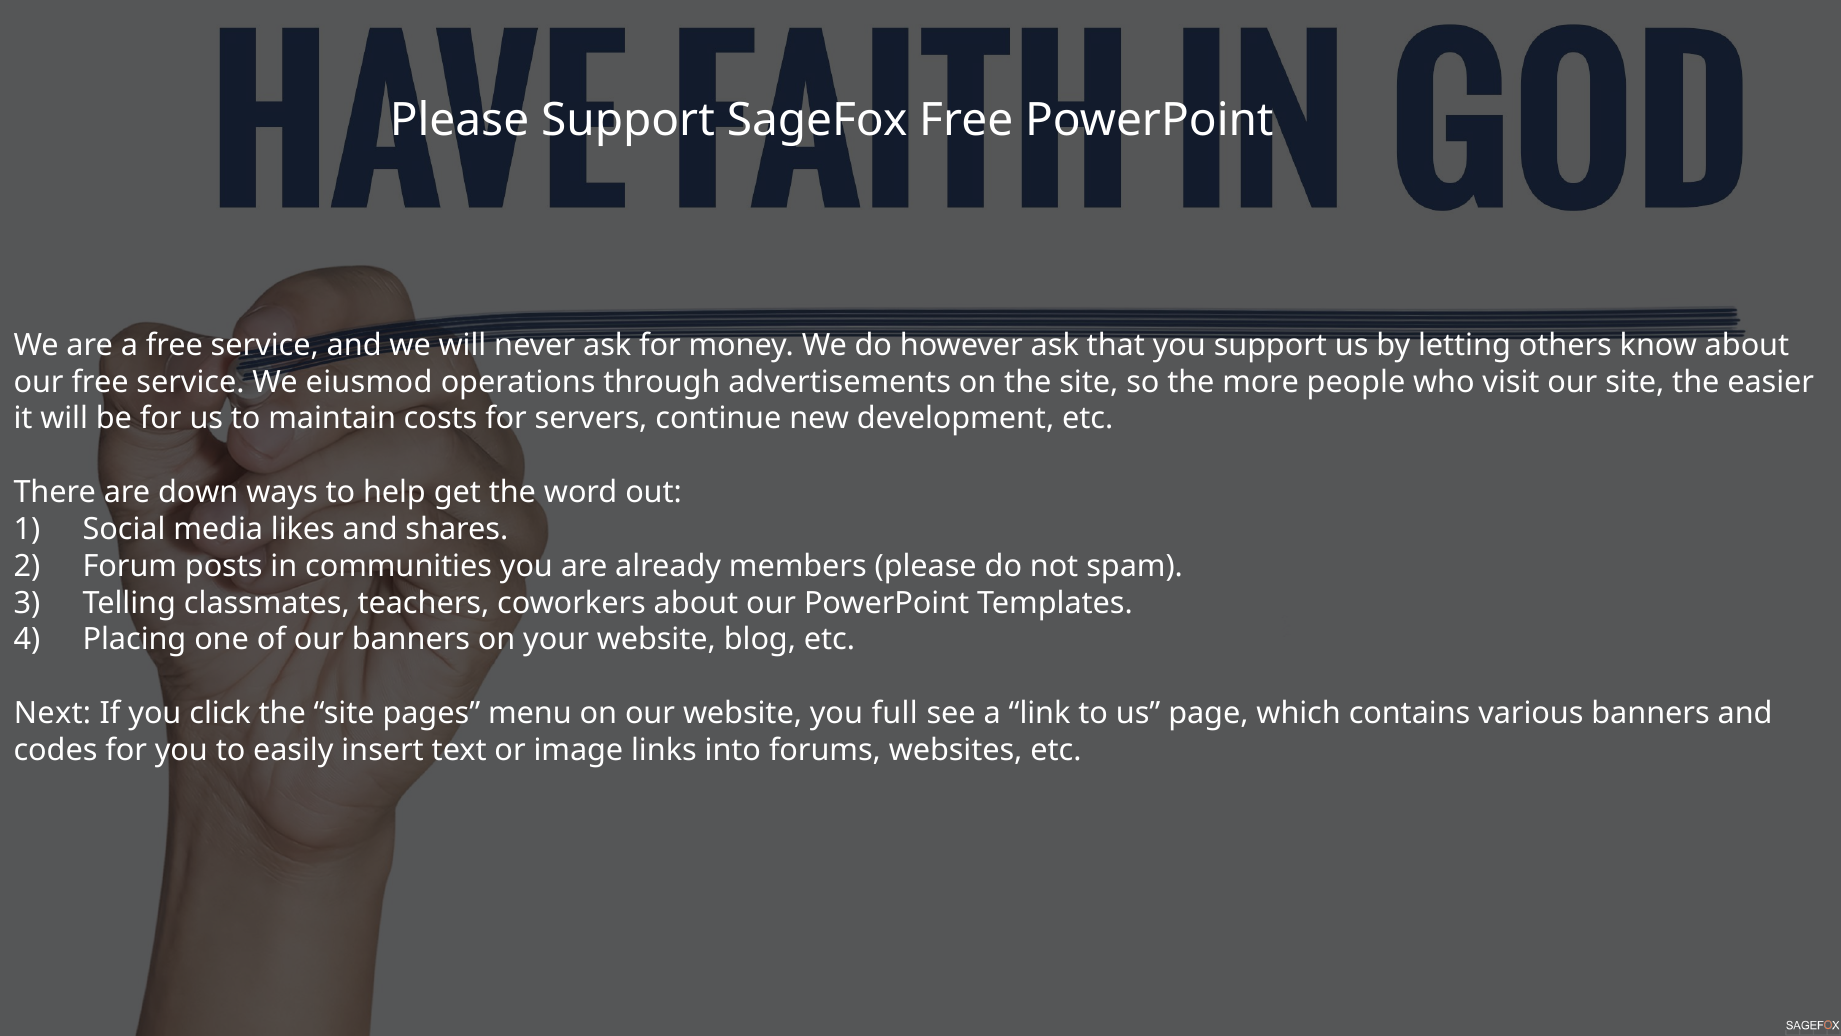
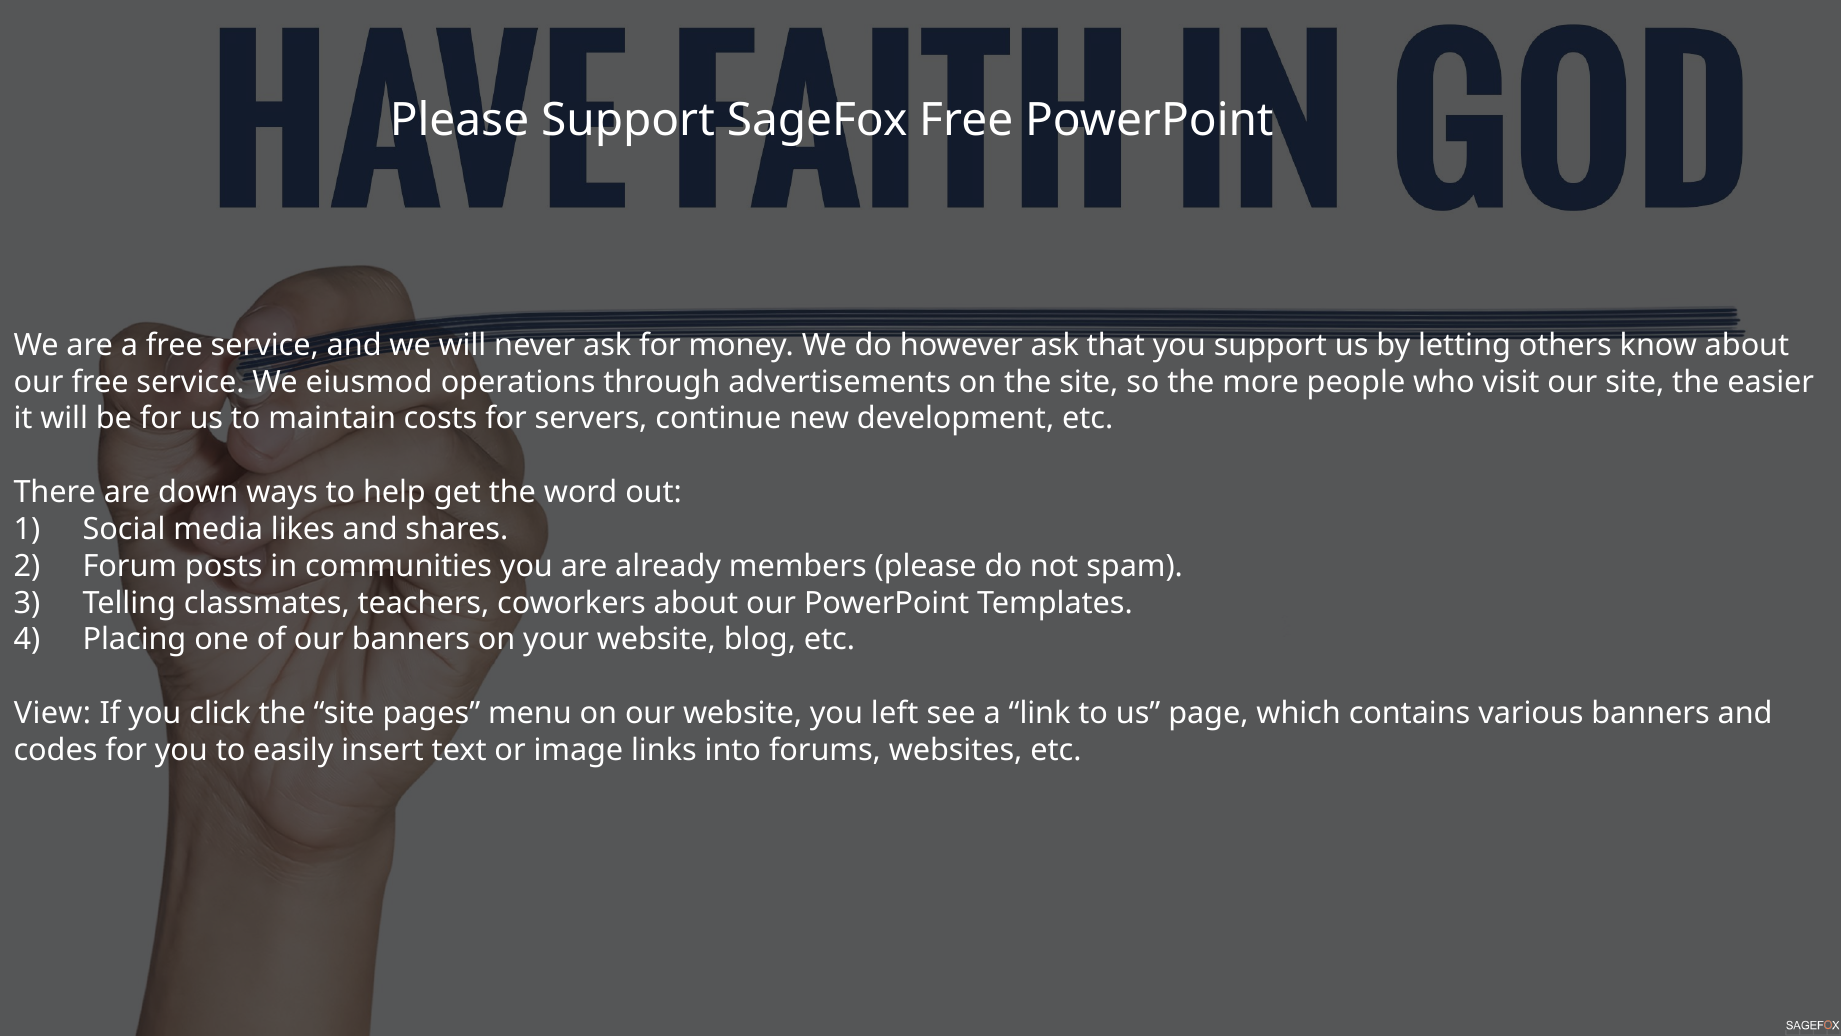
Next: Next -> View
full: full -> left
